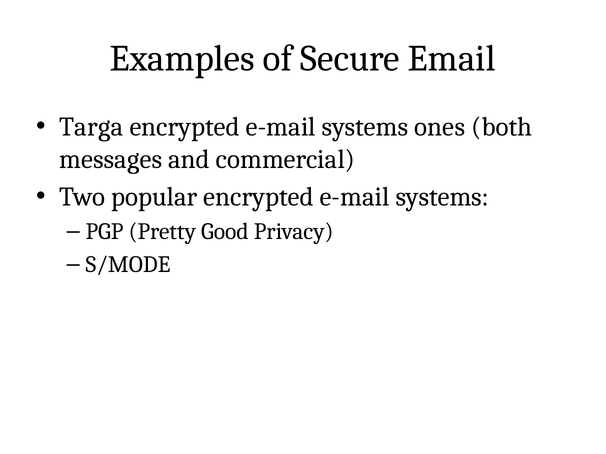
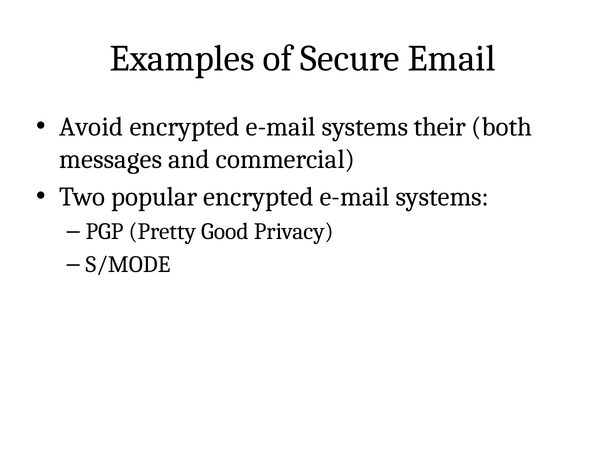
Targa: Targa -> Avoid
ones: ones -> their
